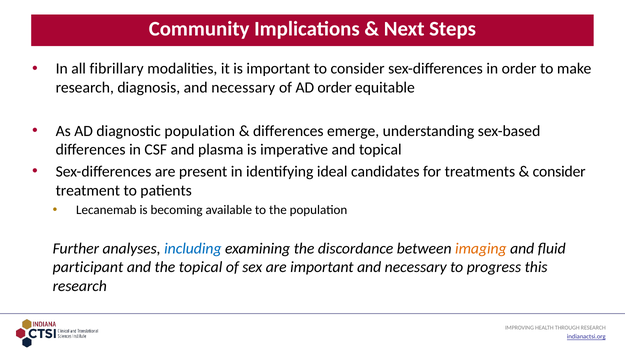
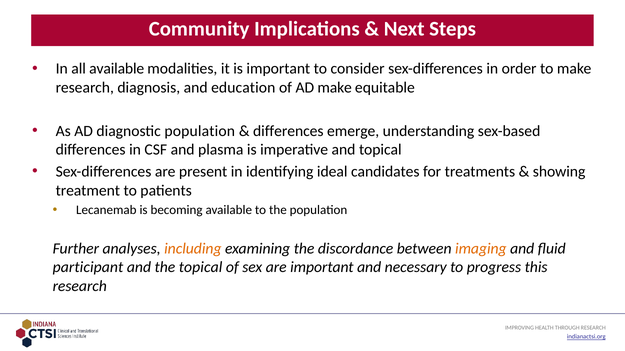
all fibrillary: fibrillary -> available
diagnosis and necessary: necessary -> education
AD order: order -> make
consider at (559, 172): consider -> showing
including colour: blue -> orange
